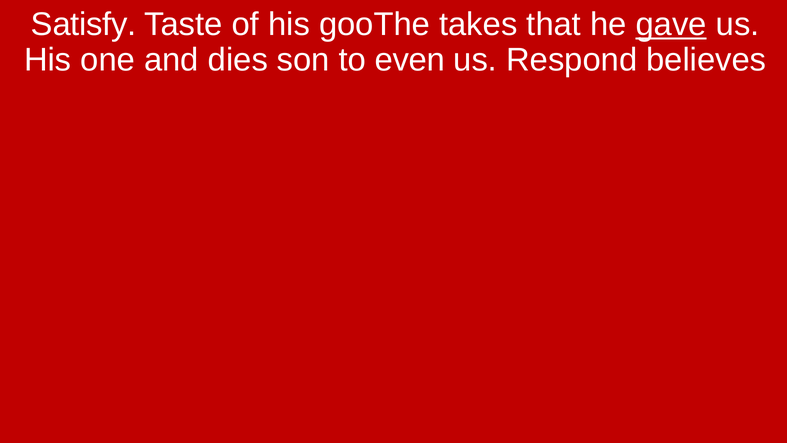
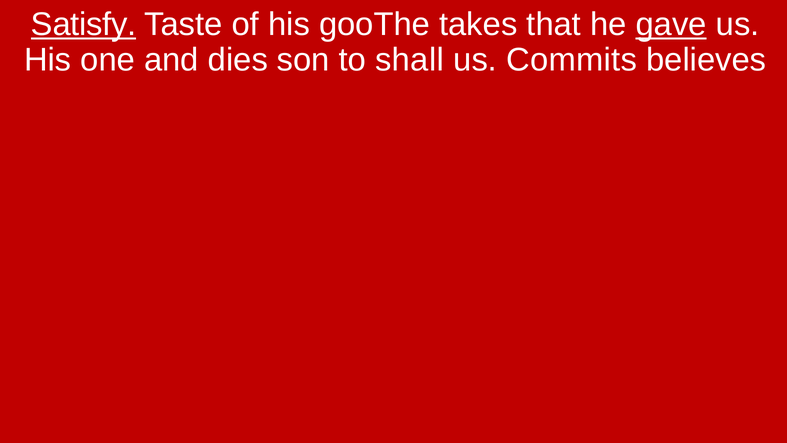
Satisfy underline: none -> present
even: even -> shall
Respond: Respond -> Commits
